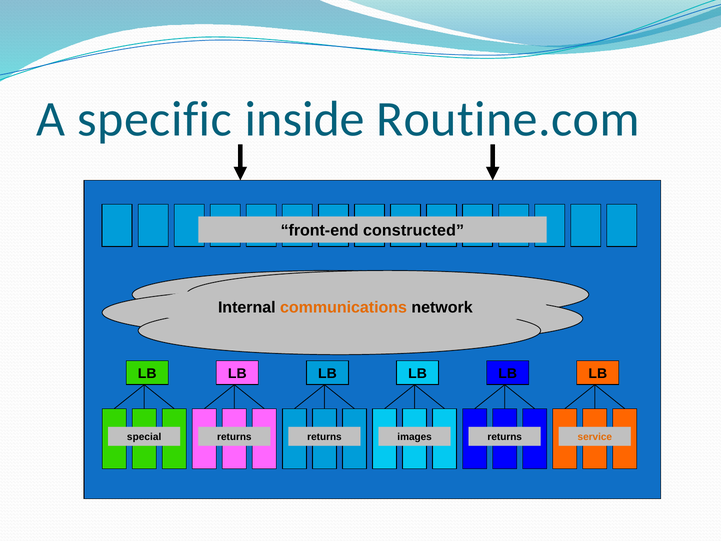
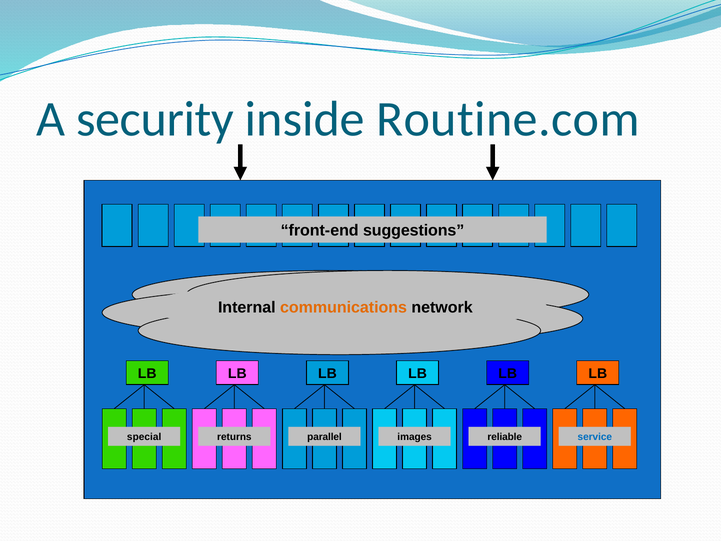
specific: specific -> security
constructed: constructed -> suggestions
returns at (324, 437): returns -> parallel
returns at (505, 437): returns -> reliable
service colour: orange -> blue
